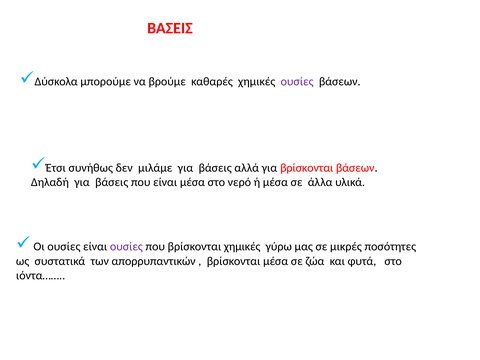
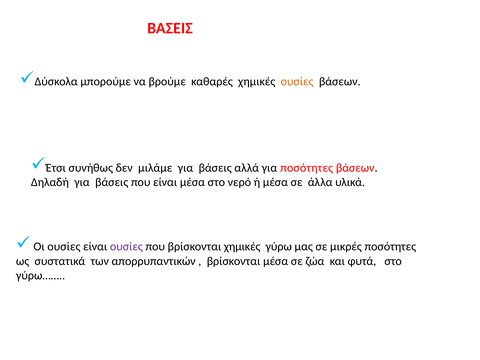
ουσίες at (297, 82) colour: purple -> orange
για βρίσκονται: βρίσκονται -> ποσότητες
ιόντα……: ιόντα…… -> γύρω……
